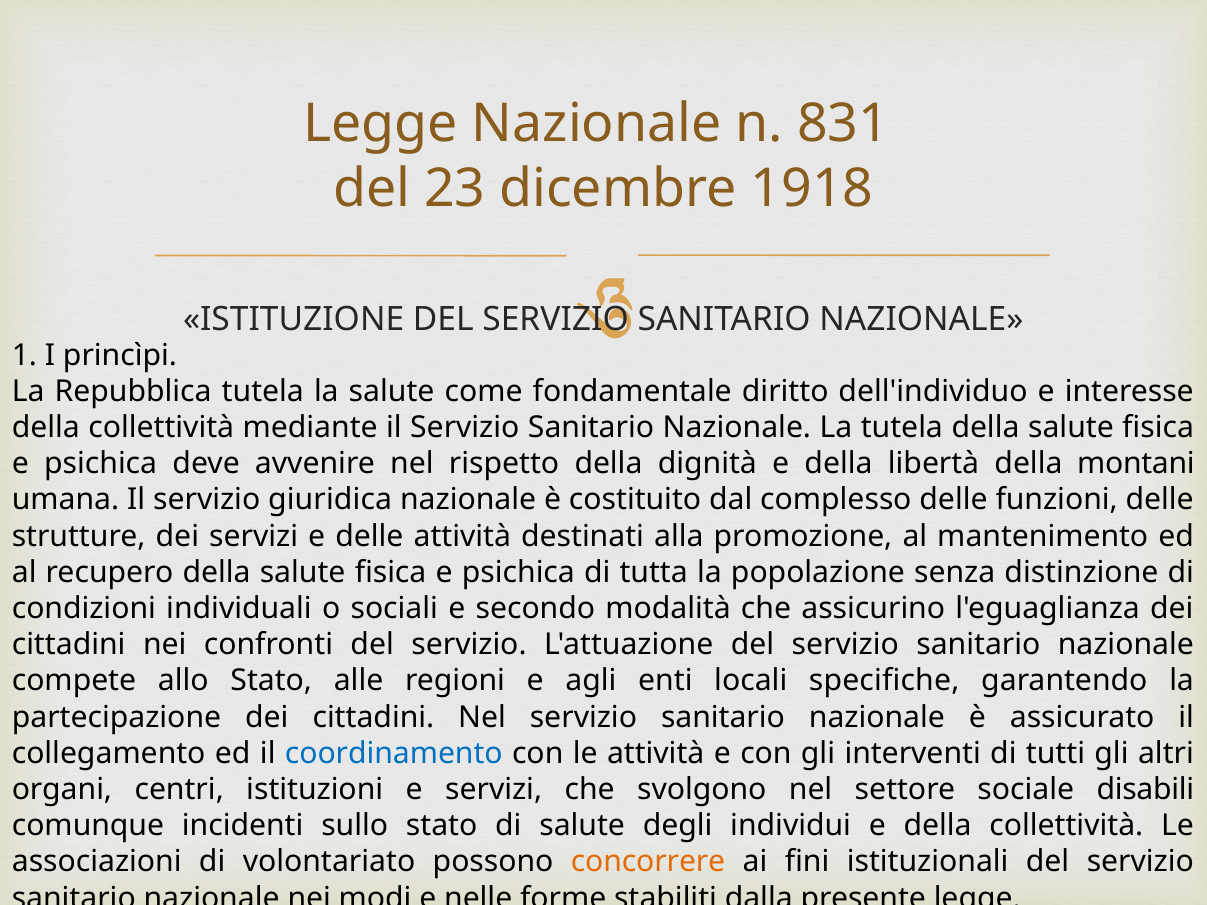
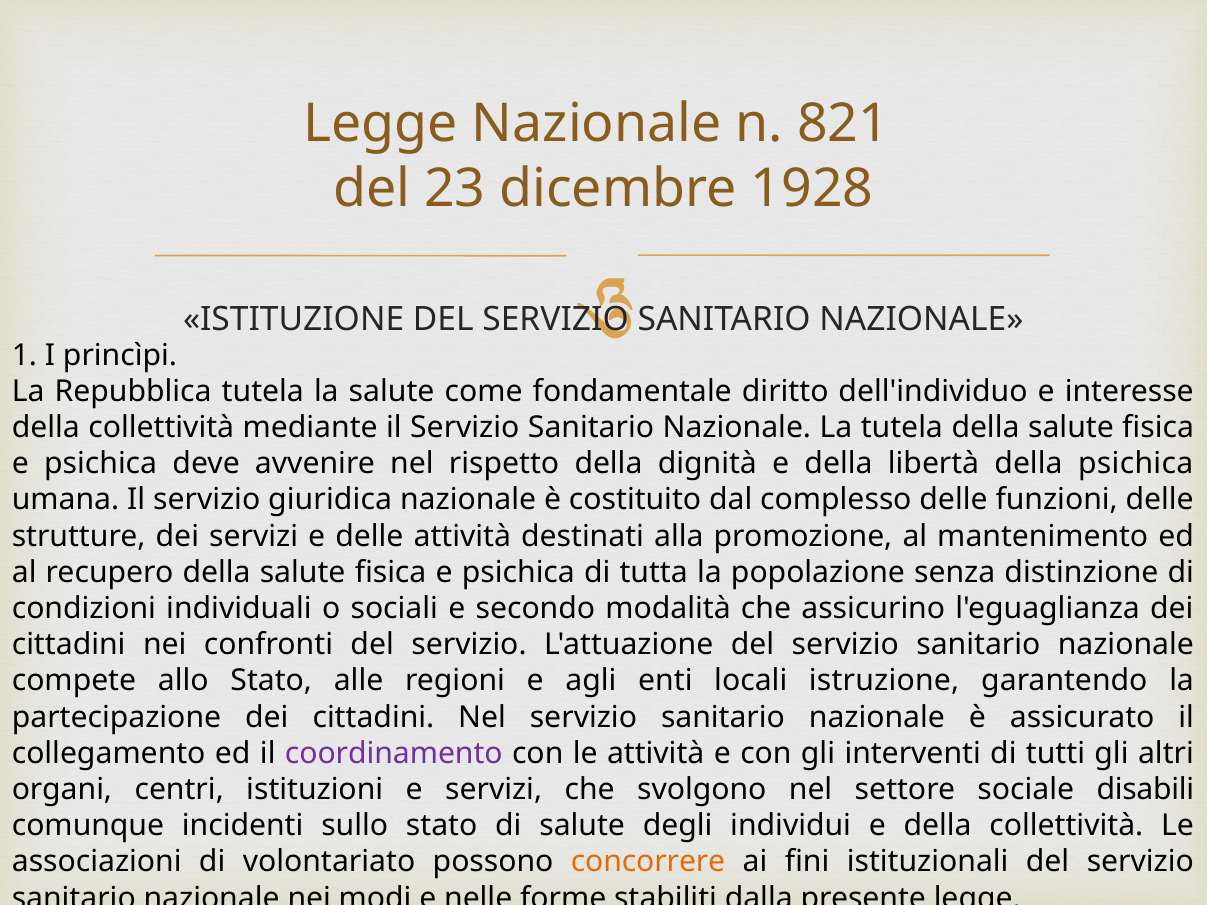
831: 831 -> 821
1918: 1918 -> 1928
della montani: montani -> psichica
specifiche: specifiche -> istruzione
coordinamento colour: blue -> purple
